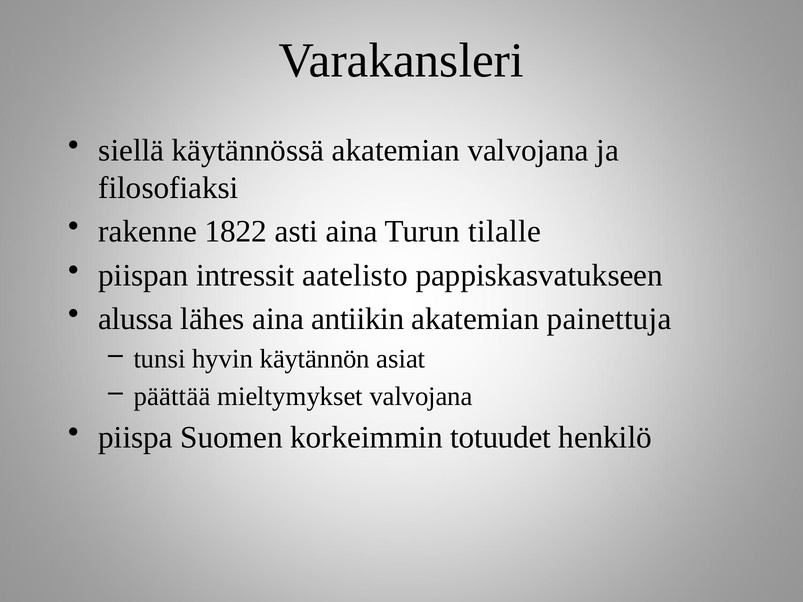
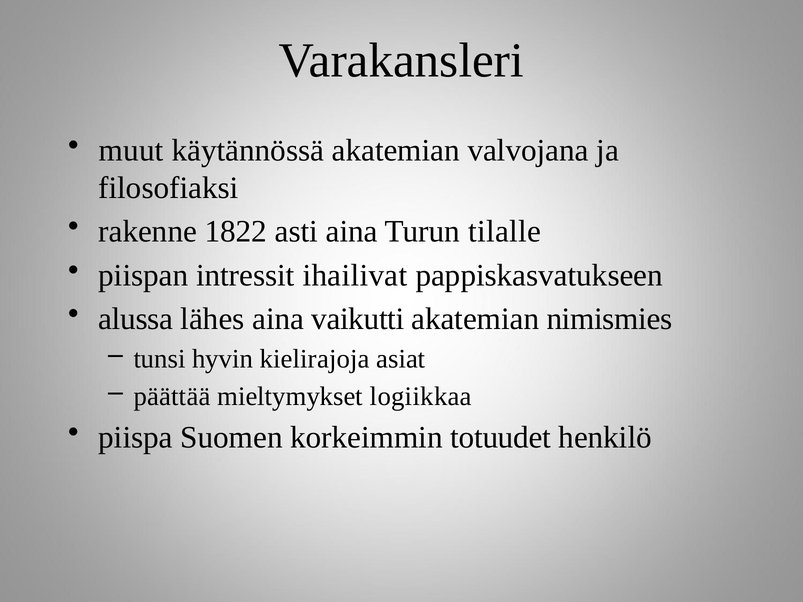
siellä: siellä -> muut
aatelisto: aatelisto -> ihailivat
antiikin: antiikin -> vaikutti
painettuja: painettuja -> nimismies
käytännön: käytännön -> kielirajoja
mieltymykset valvojana: valvojana -> logiikkaa
